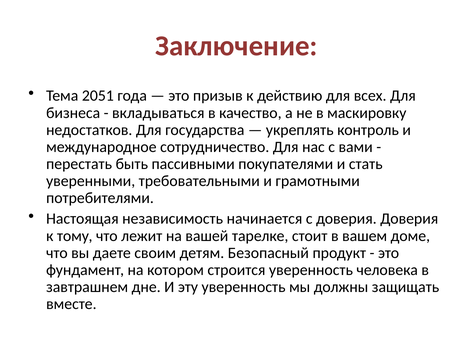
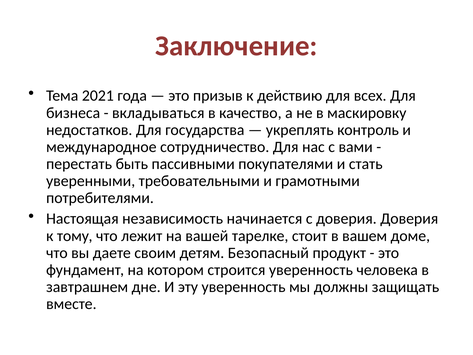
2051: 2051 -> 2021
